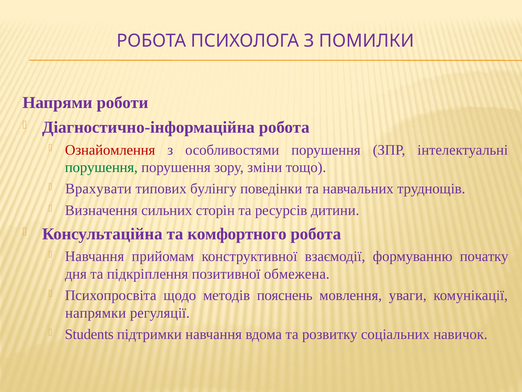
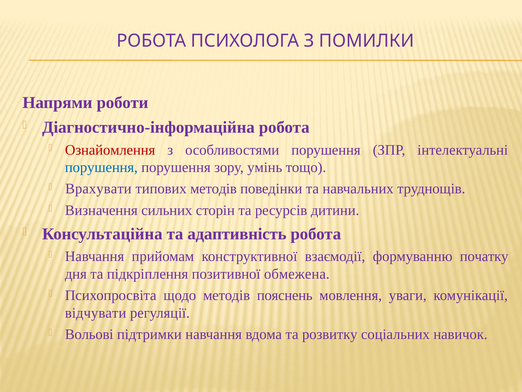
порушення at (101, 167) colour: green -> blue
зміни: зміни -> умінь
типових булінгу: булінгу -> методів
комфортного: комфортного -> адаптивність
напрямки: напрямки -> відчувати
Students: Students -> Вольові
